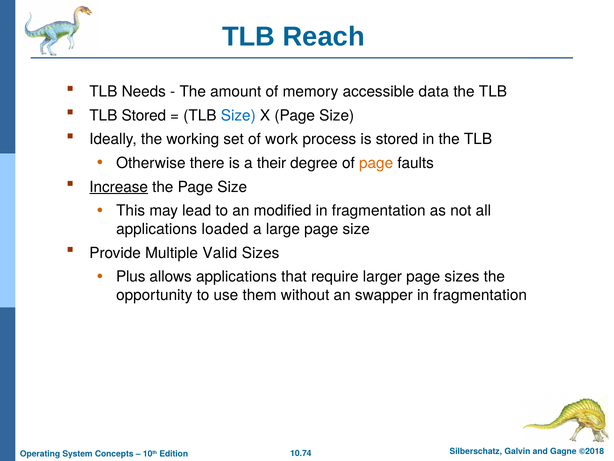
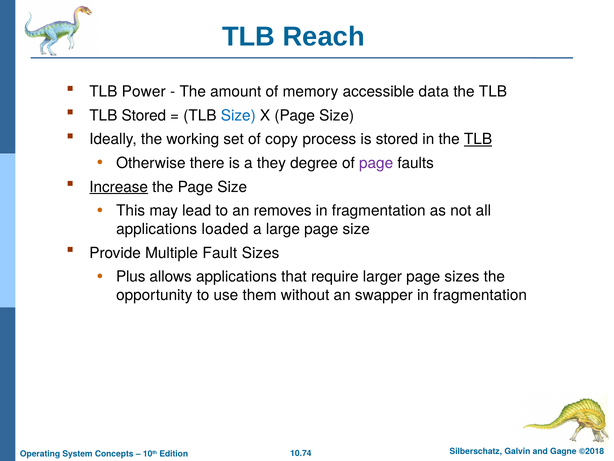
Needs: Needs -> Power
work: work -> copy
TLB at (478, 139) underline: none -> present
their: their -> they
page at (376, 163) colour: orange -> purple
modified: modified -> removes
Valid: Valid -> Fault
